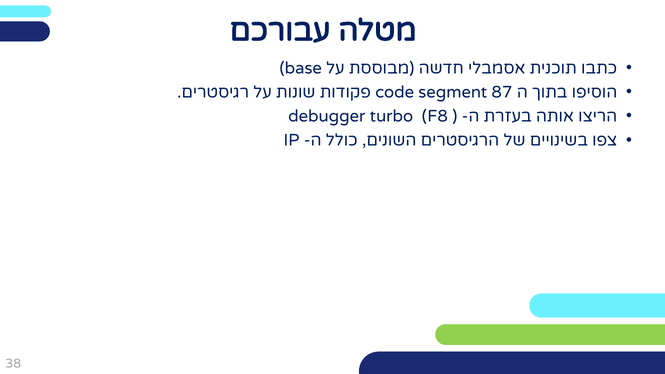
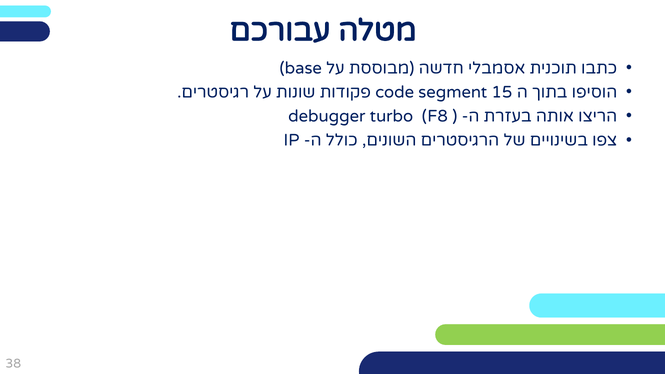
87: 87 -> 15
